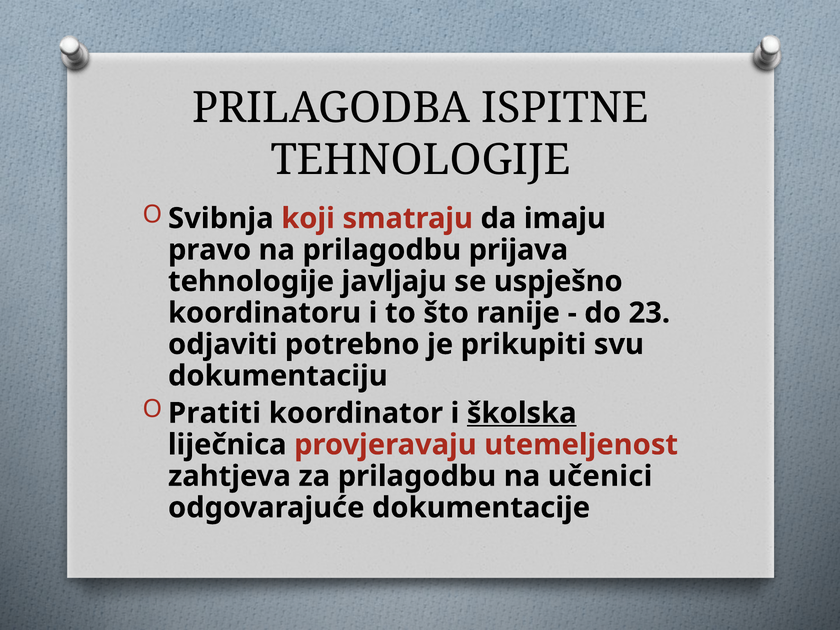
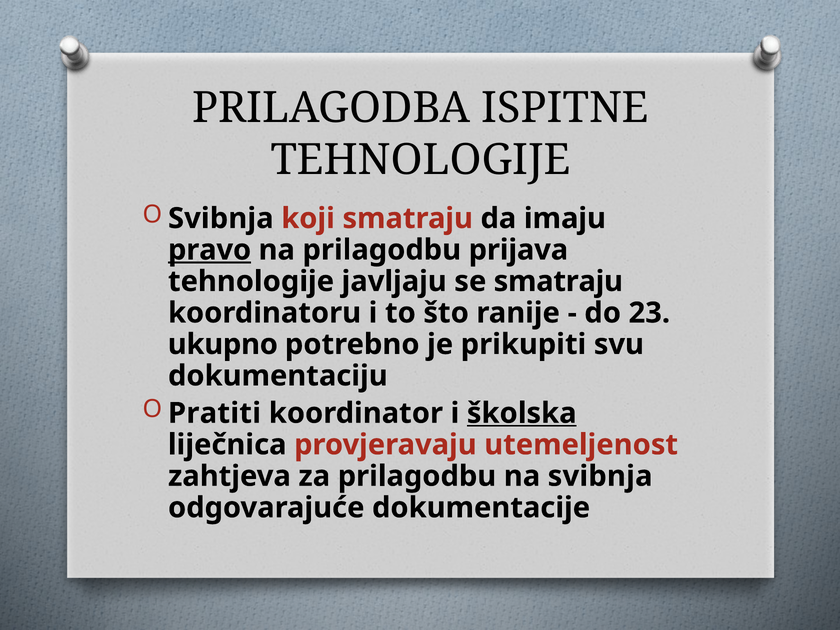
pravo underline: none -> present
se uspješno: uspješno -> smatraju
odjaviti: odjaviti -> ukupno
na učenici: učenici -> svibnja
